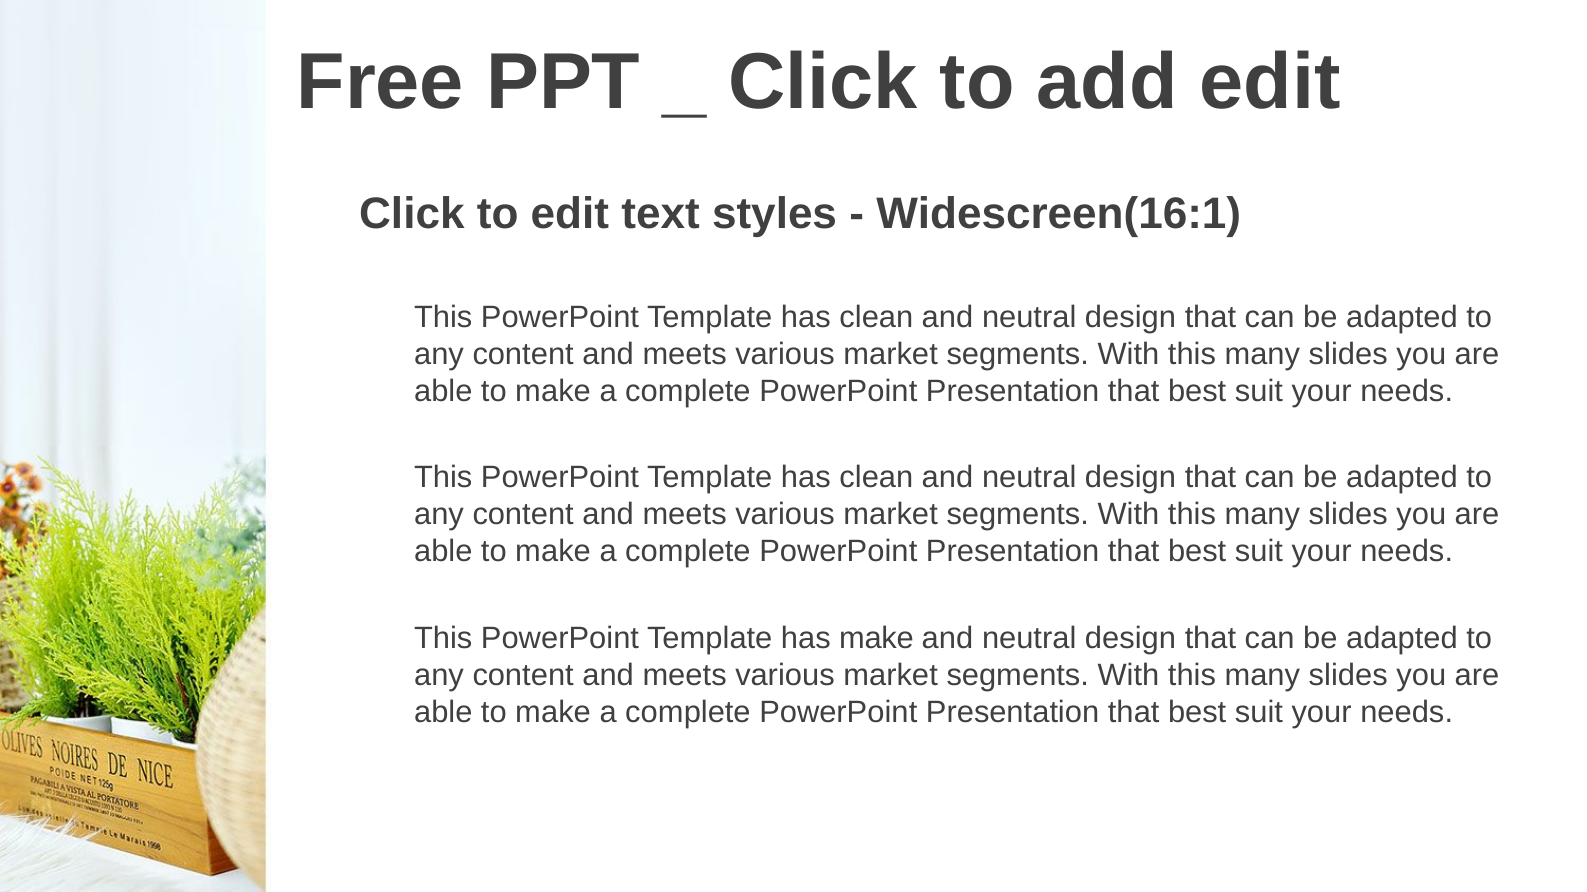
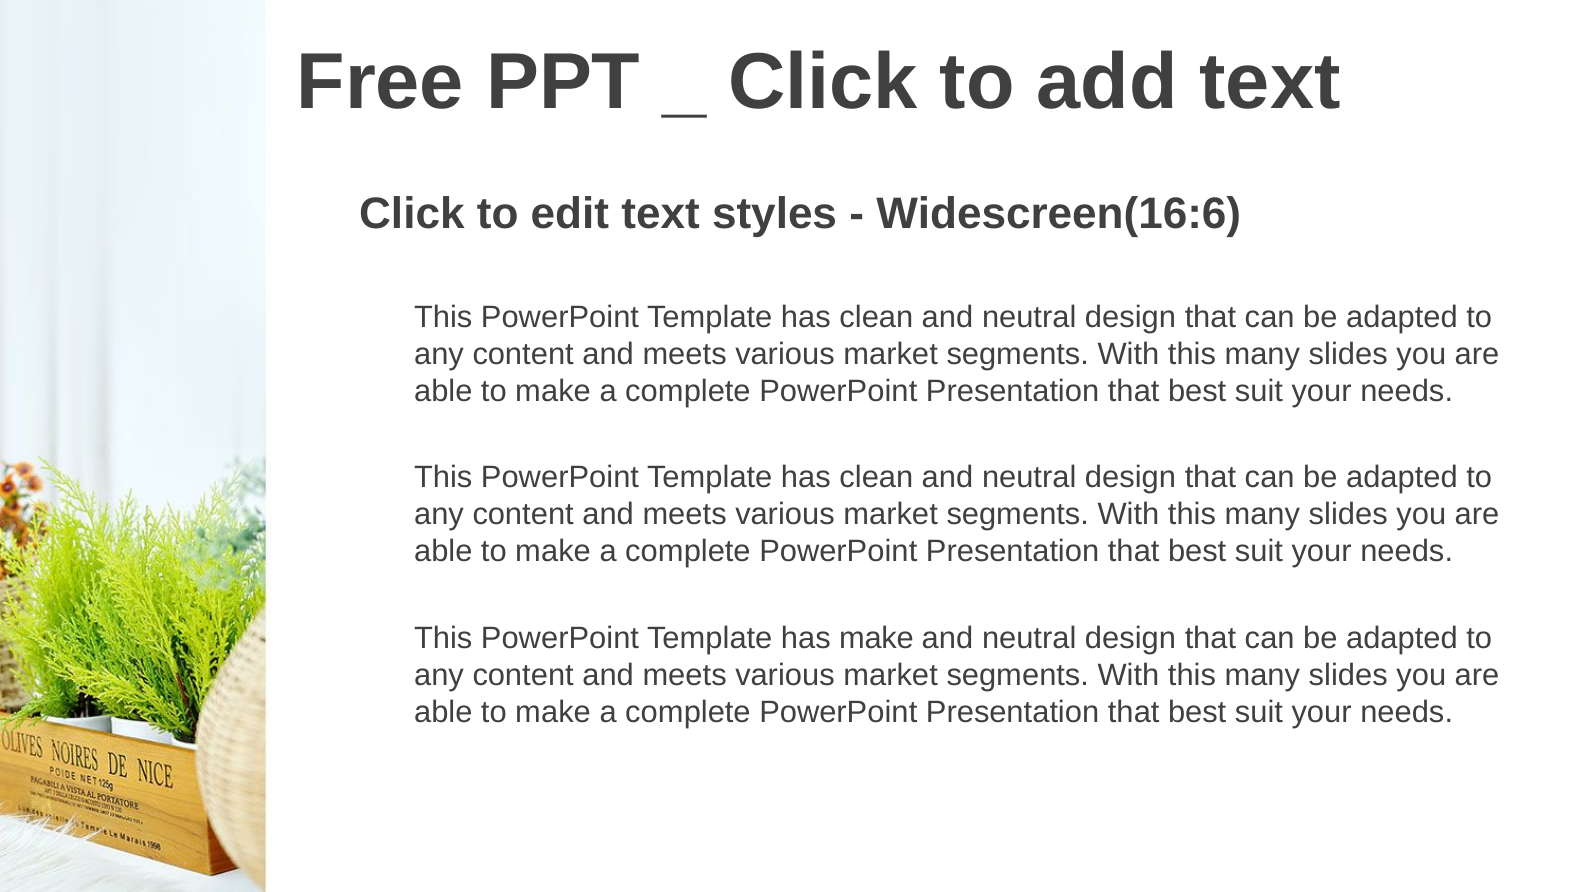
add edit: edit -> text
Widescreen(16:1: Widescreen(16:1 -> Widescreen(16:6
